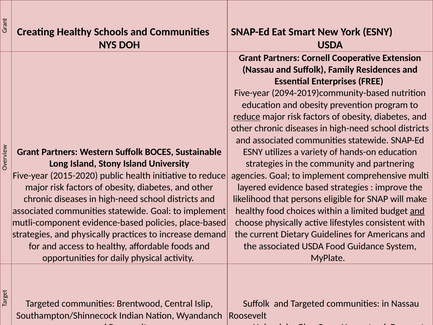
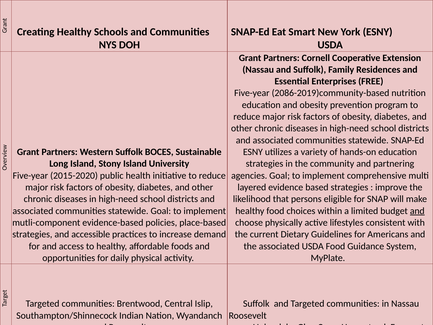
2094-2019)community-based: 2094-2019)community-based -> 2086-2019)community-based
reduce at (247, 117) underline: present -> none
and physically: physically -> accessible
